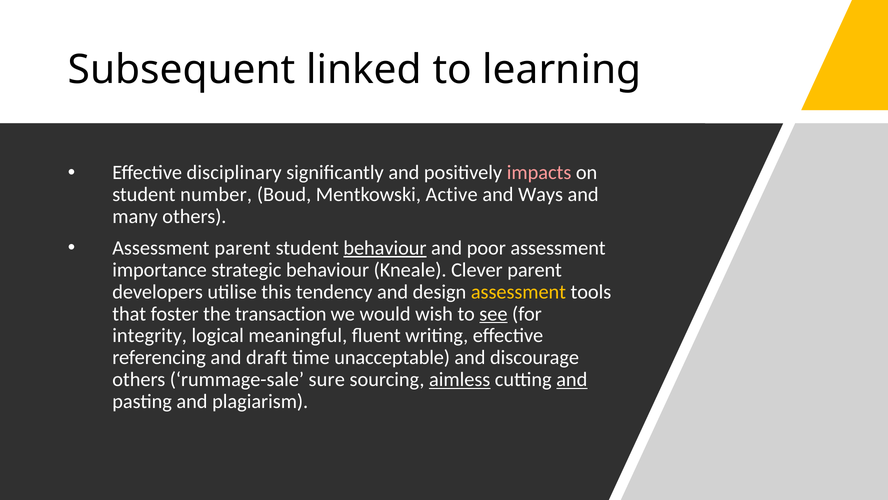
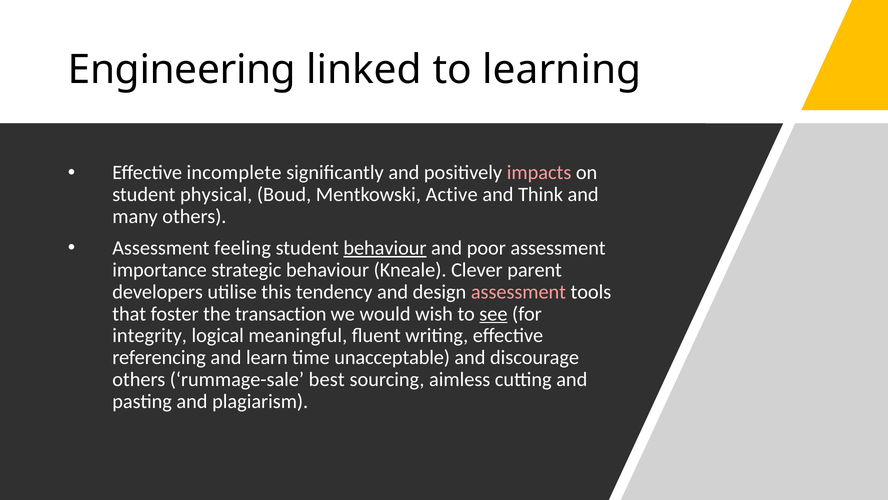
Subsequent: Subsequent -> Engineering
disciplinary: disciplinary -> incomplete
number: number -> physical
Ways: Ways -> Think
Assessment parent: parent -> feeling
assessment at (518, 292) colour: yellow -> pink
draft: draft -> learn
sure: sure -> best
aimless underline: present -> none
and at (572, 379) underline: present -> none
